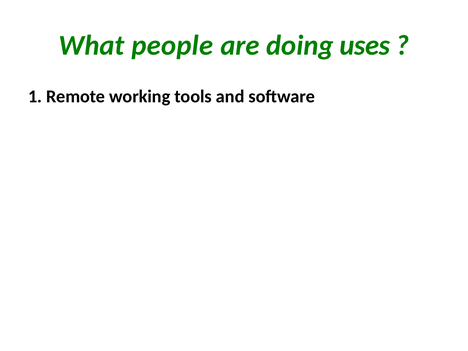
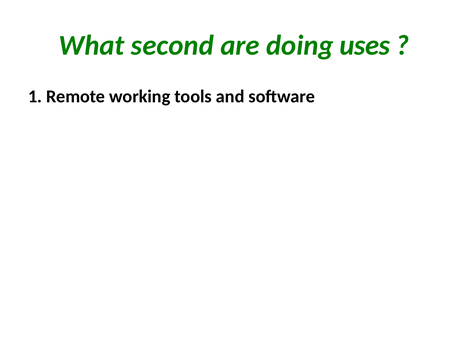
people: people -> second
